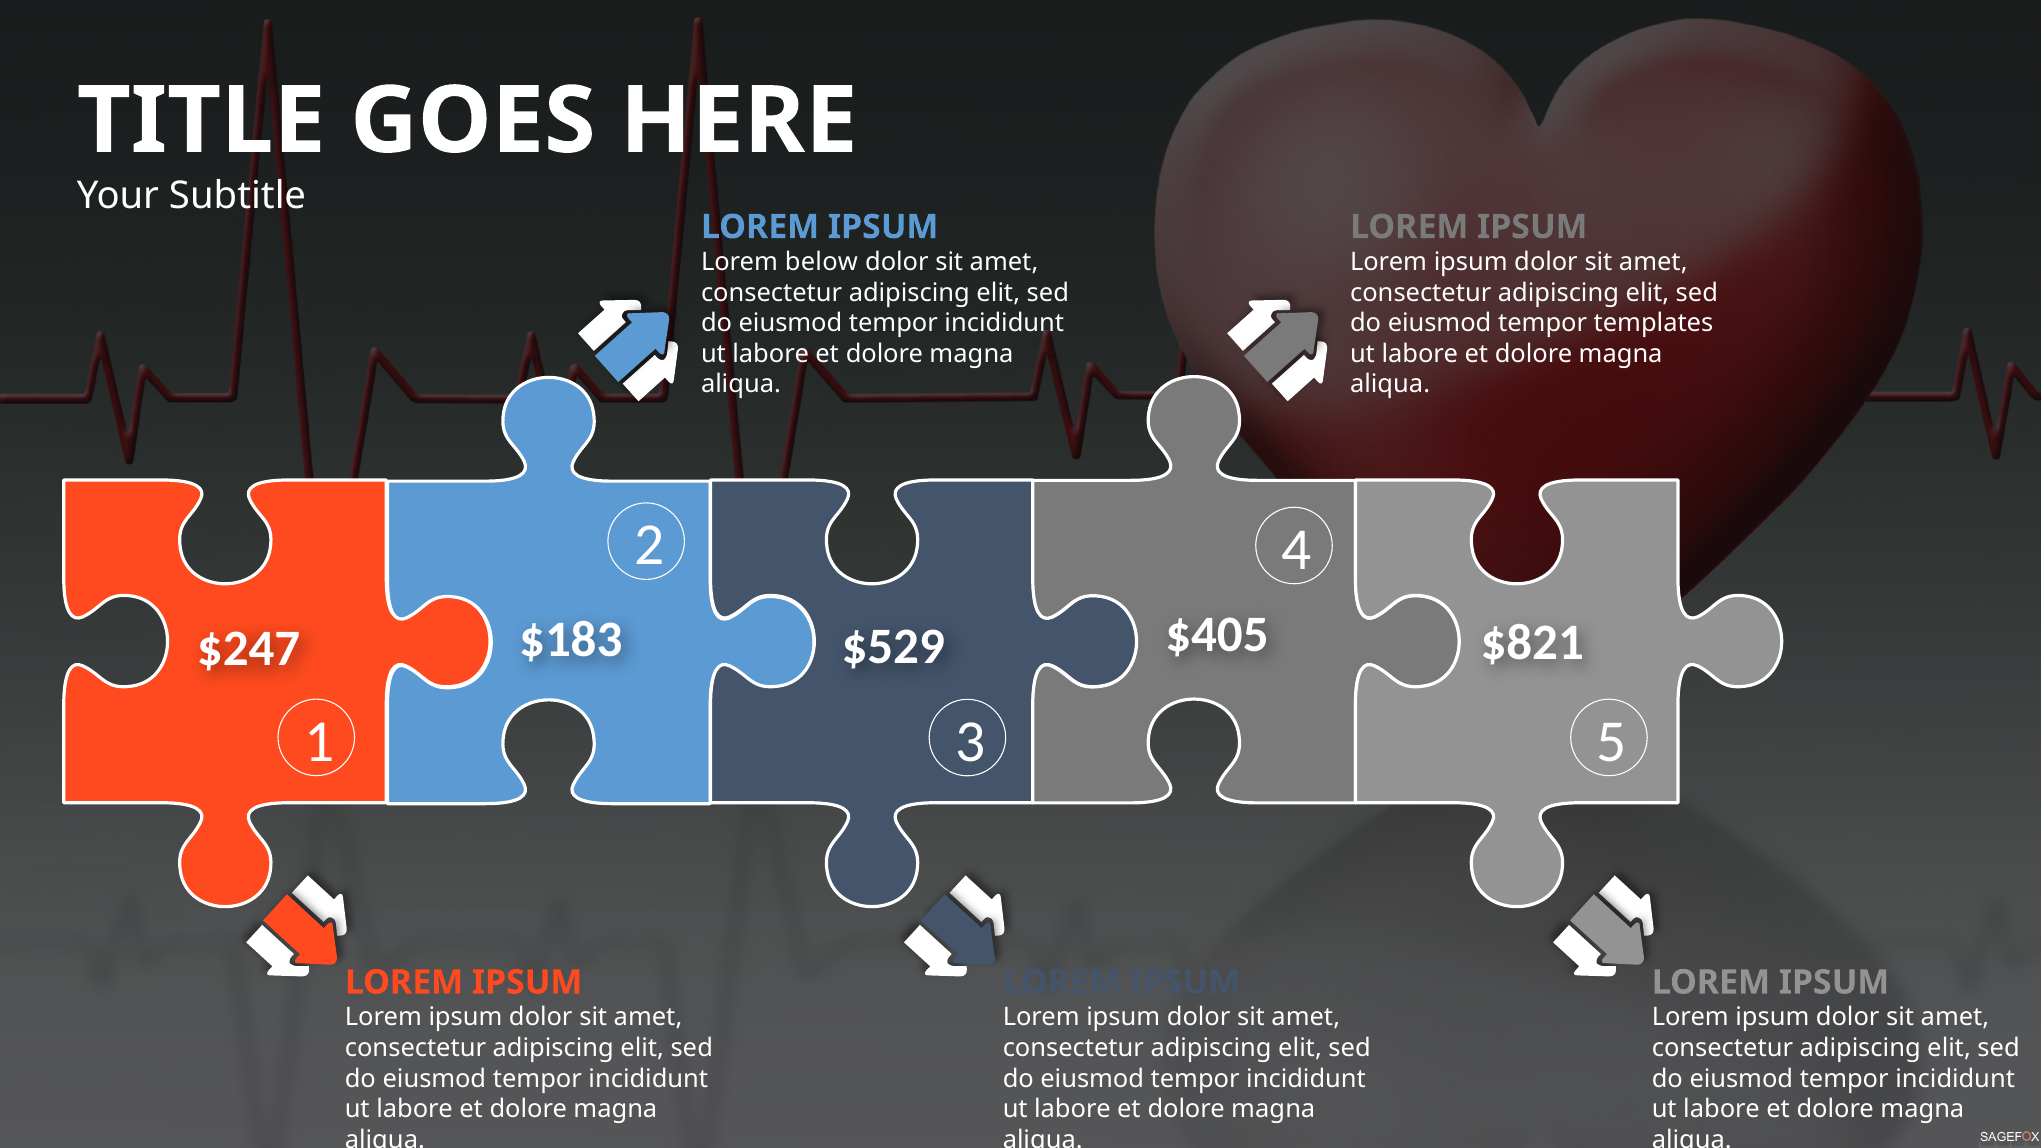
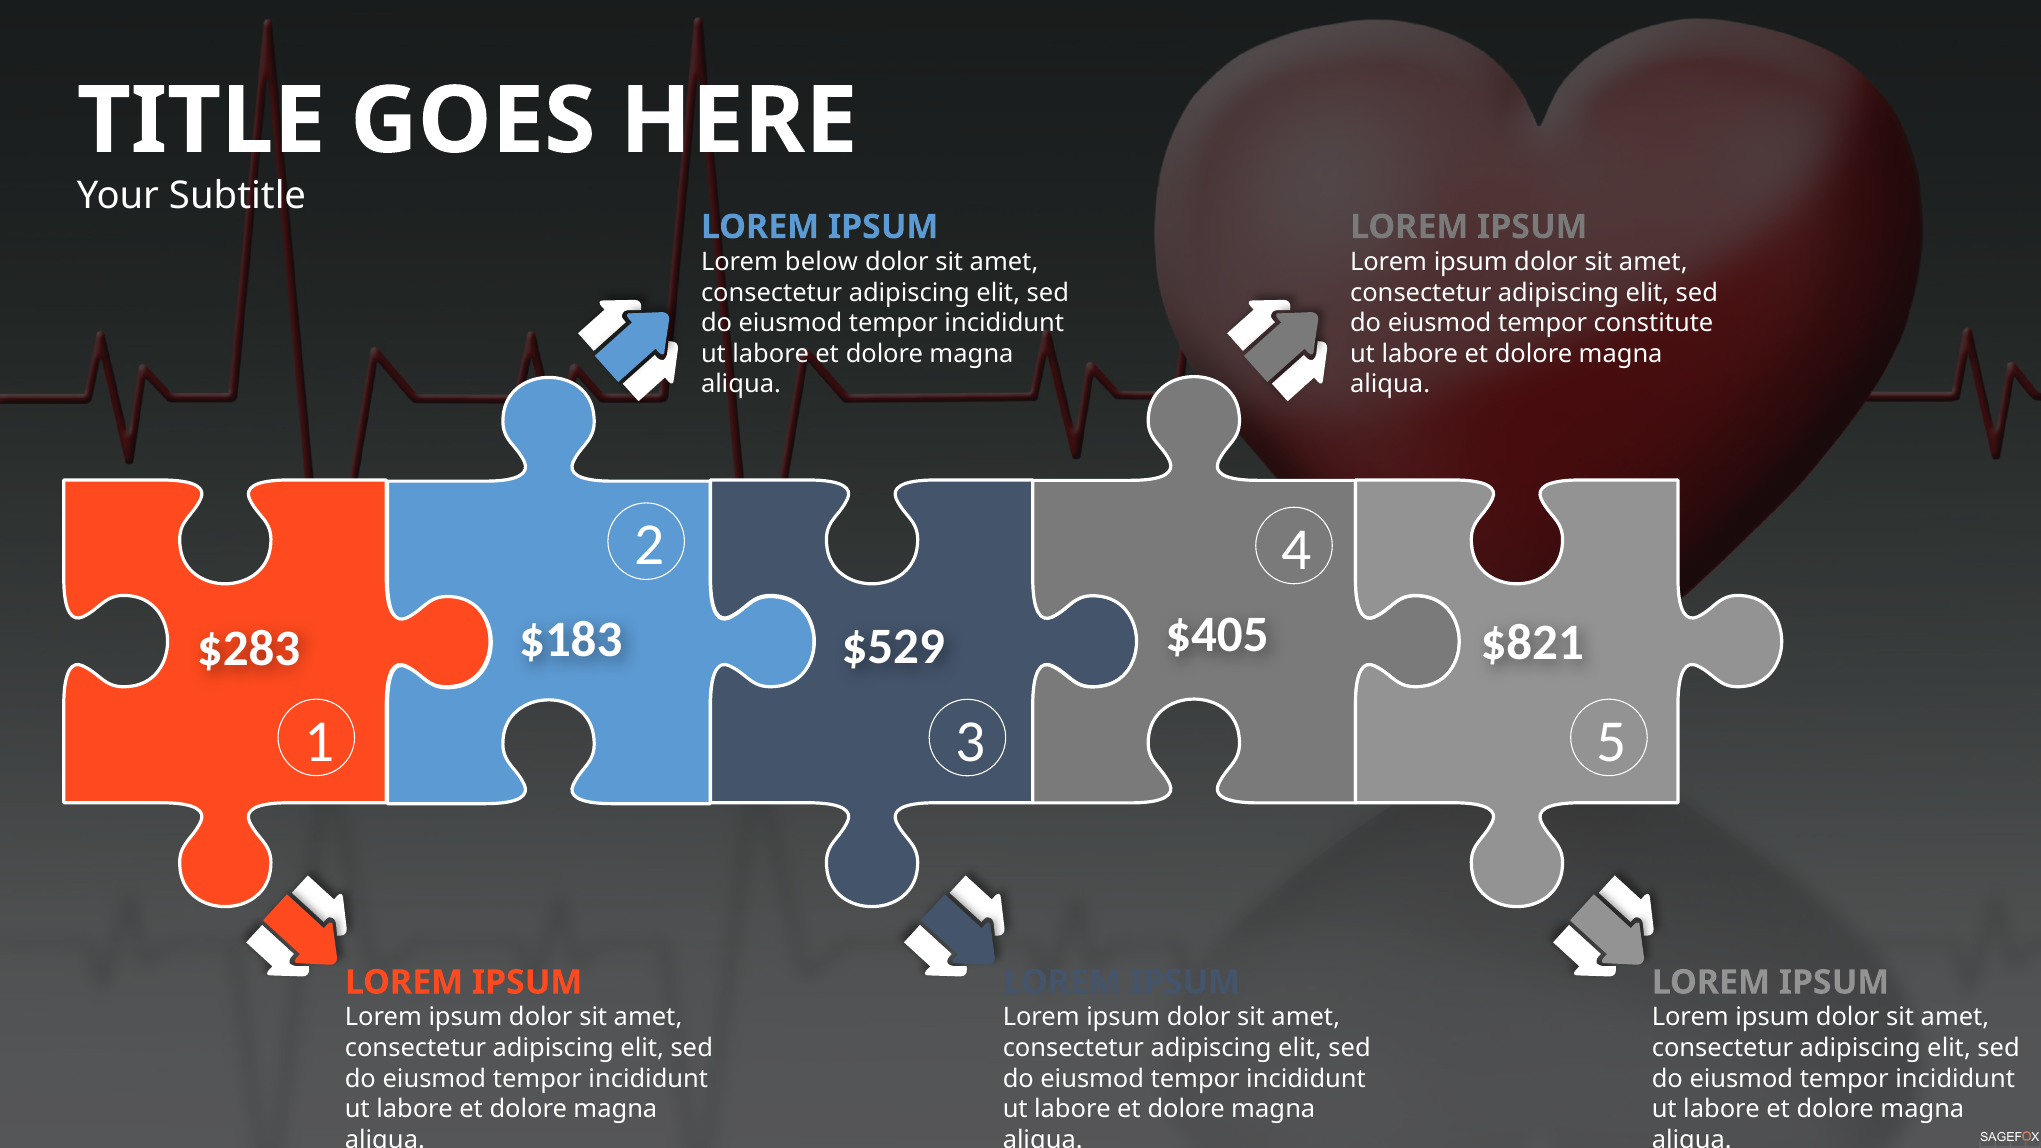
templates: templates -> constitute
$247: $247 -> $283
